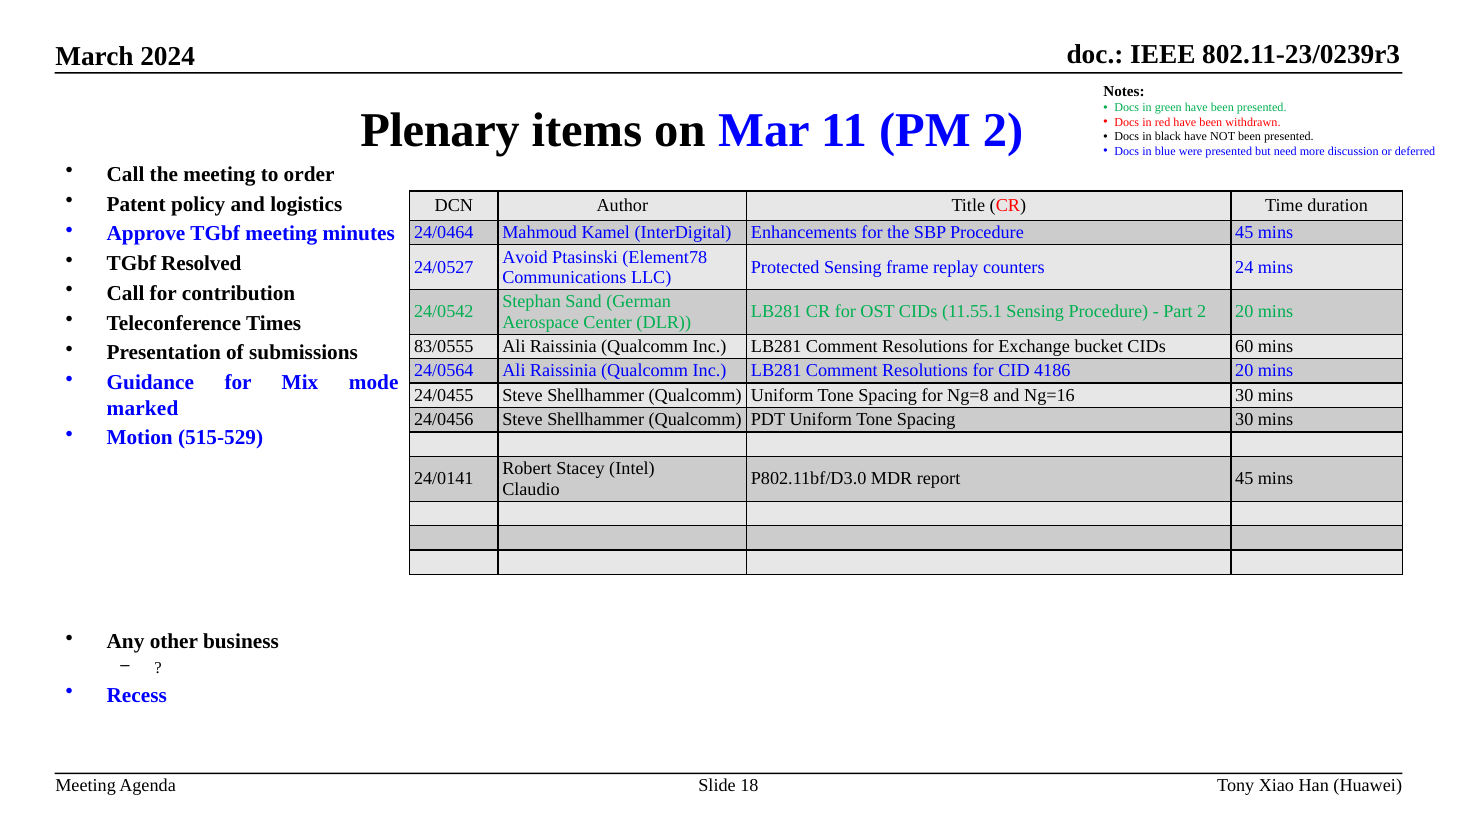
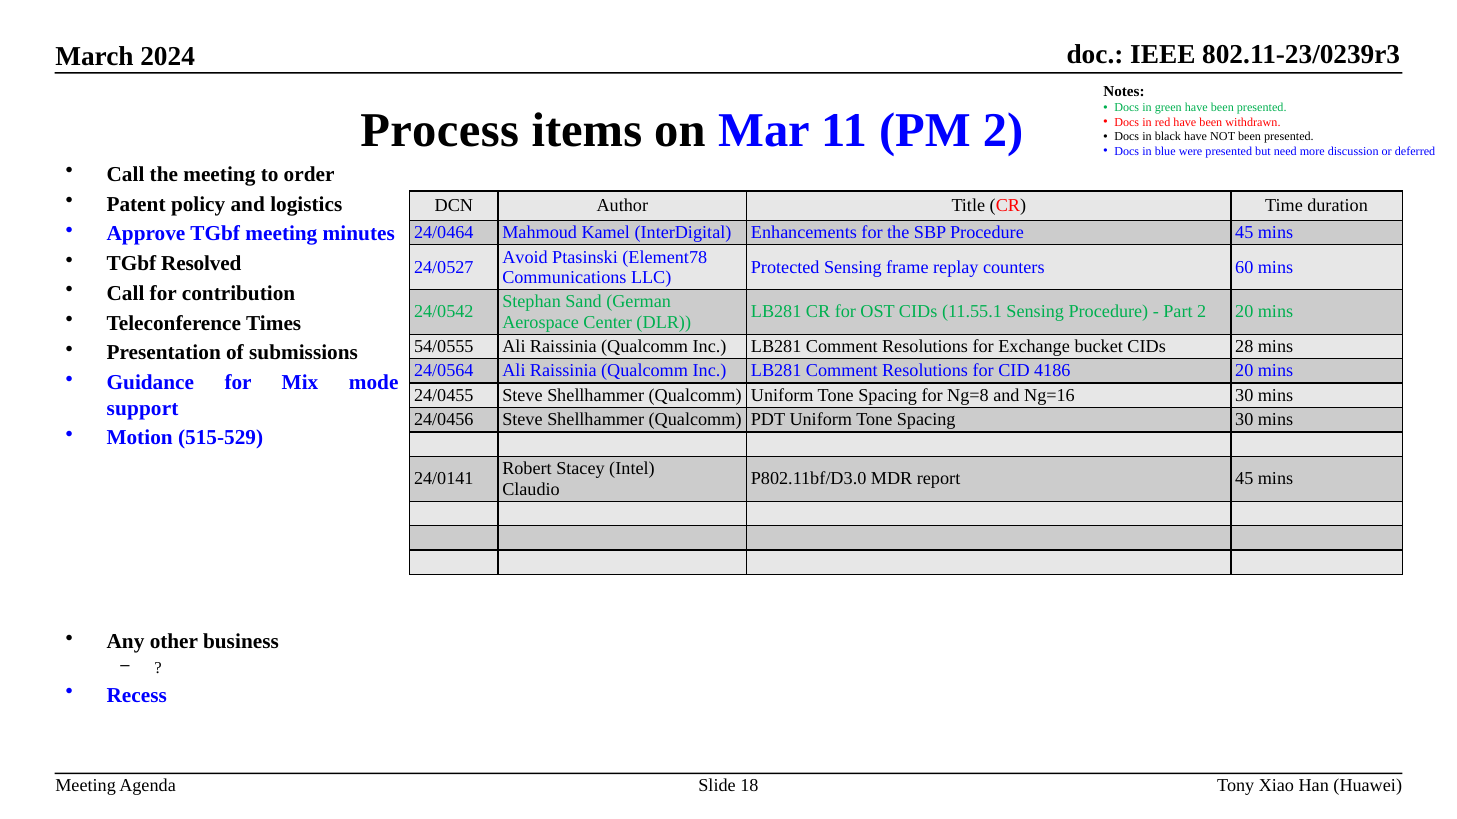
Plenary: Plenary -> Process
24: 24 -> 60
83/0555: 83/0555 -> 54/0555
60: 60 -> 28
marked: marked -> support
